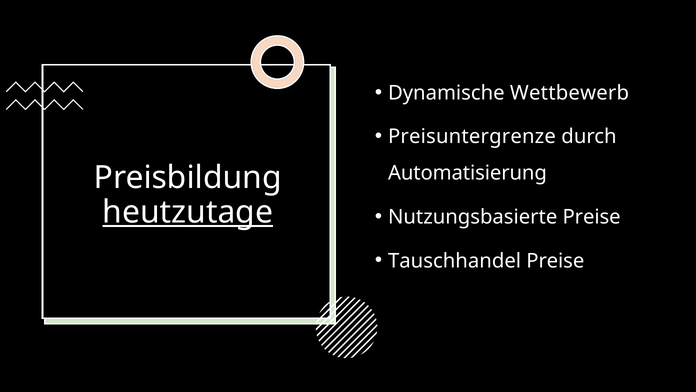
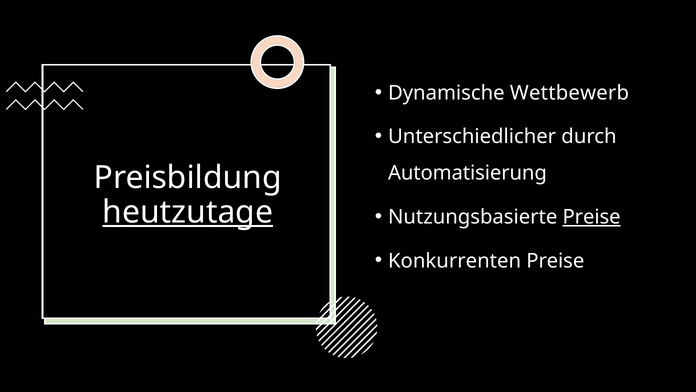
Preisuntergrenze: Preisuntergrenze -> Unterschiedlicher
Preise at (592, 217) underline: none -> present
Tauschhandel: Tauschhandel -> Konkurrenten
